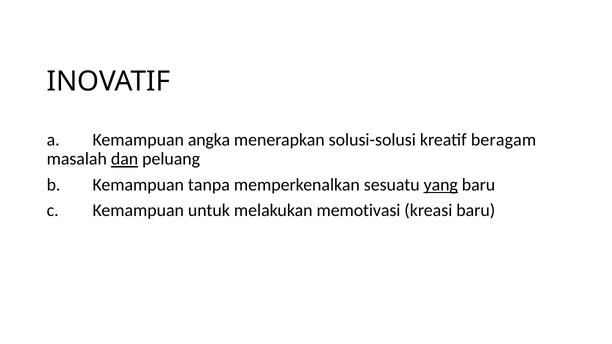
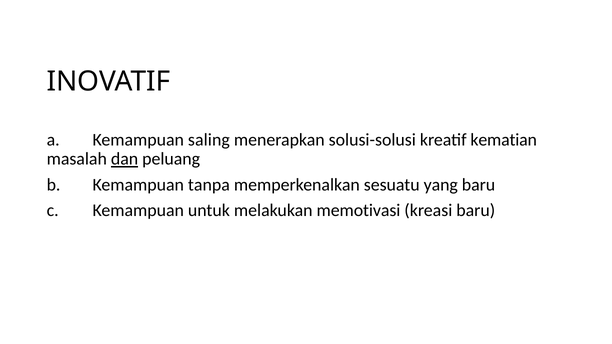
angka: angka -> saling
beragam: beragam -> kematian
yang underline: present -> none
